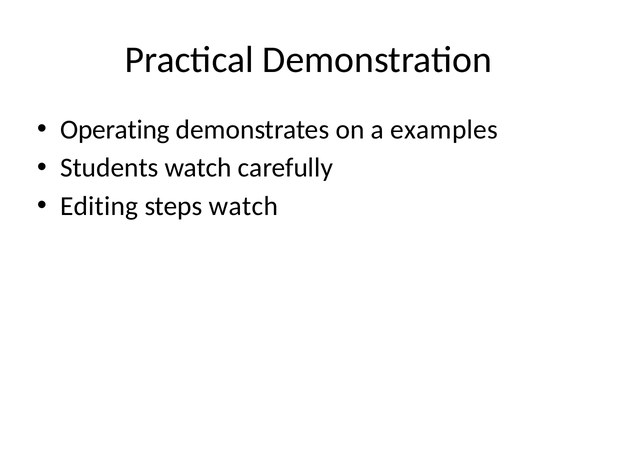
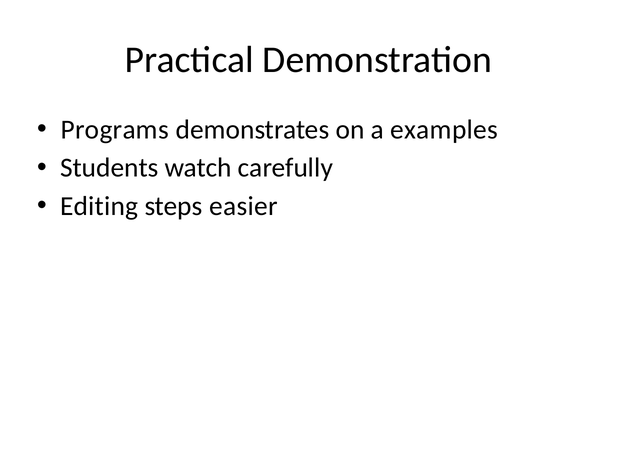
Operating: Operating -> Programs
steps watch: watch -> easier
